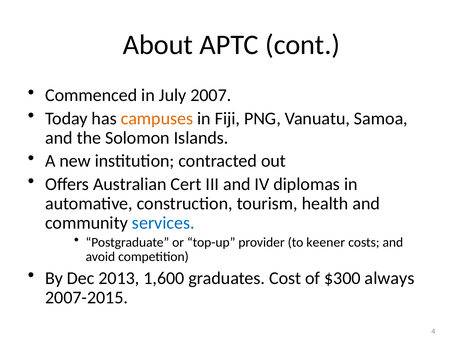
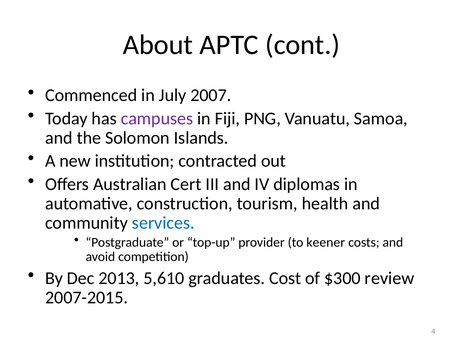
campuses colour: orange -> purple
1,600: 1,600 -> 5,610
always: always -> review
